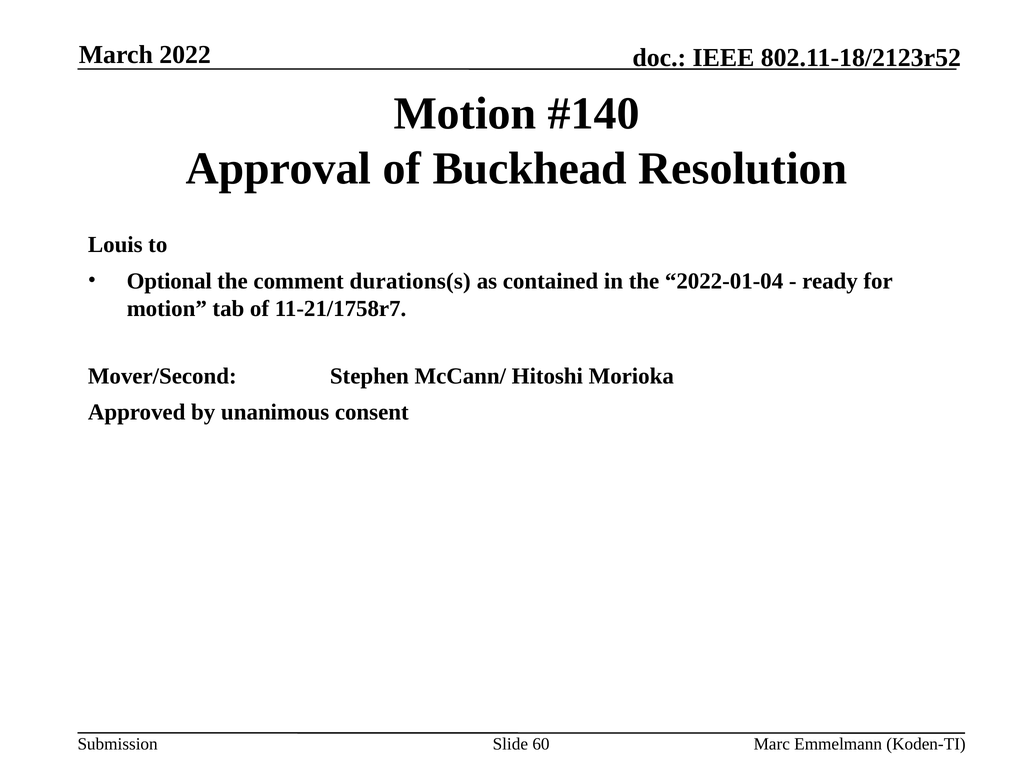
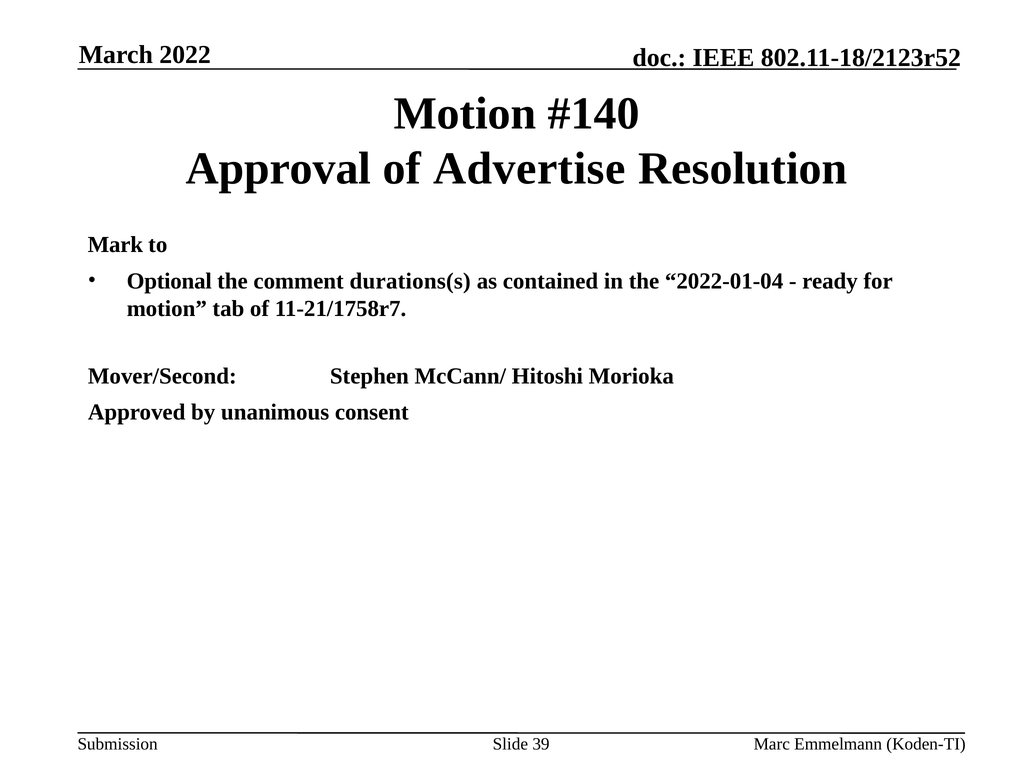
Buckhead: Buckhead -> Advertise
Louis: Louis -> Mark
60: 60 -> 39
